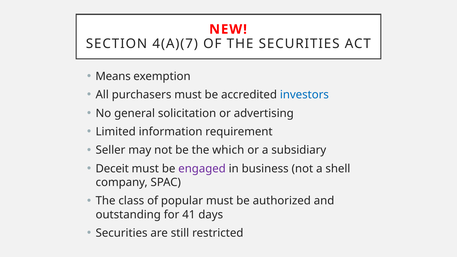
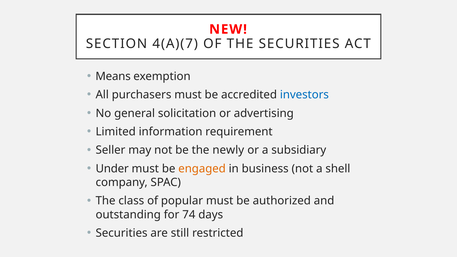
which: which -> newly
Deceit: Deceit -> Under
engaged colour: purple -> orange
41: 41 -> 74
